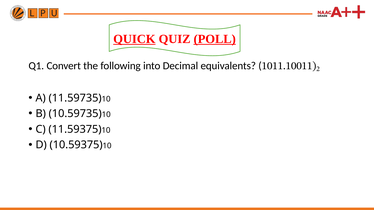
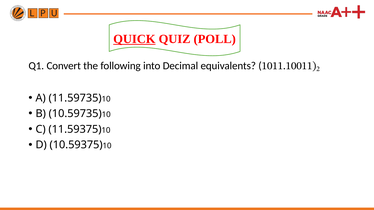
POLL underline: present -> none
